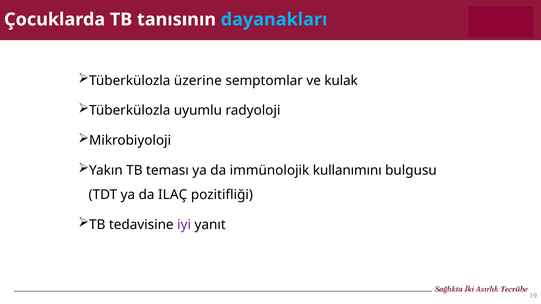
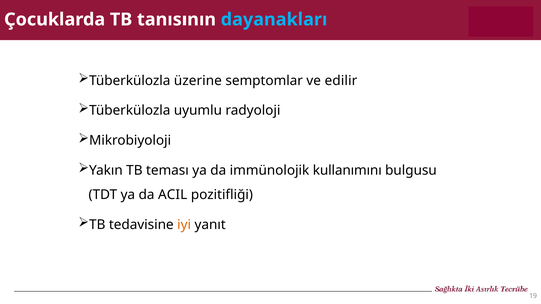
kulak: kulak -> edilir
ILAÇ: ILAÇ -> ACIL
iyi colour: purple -> orange
